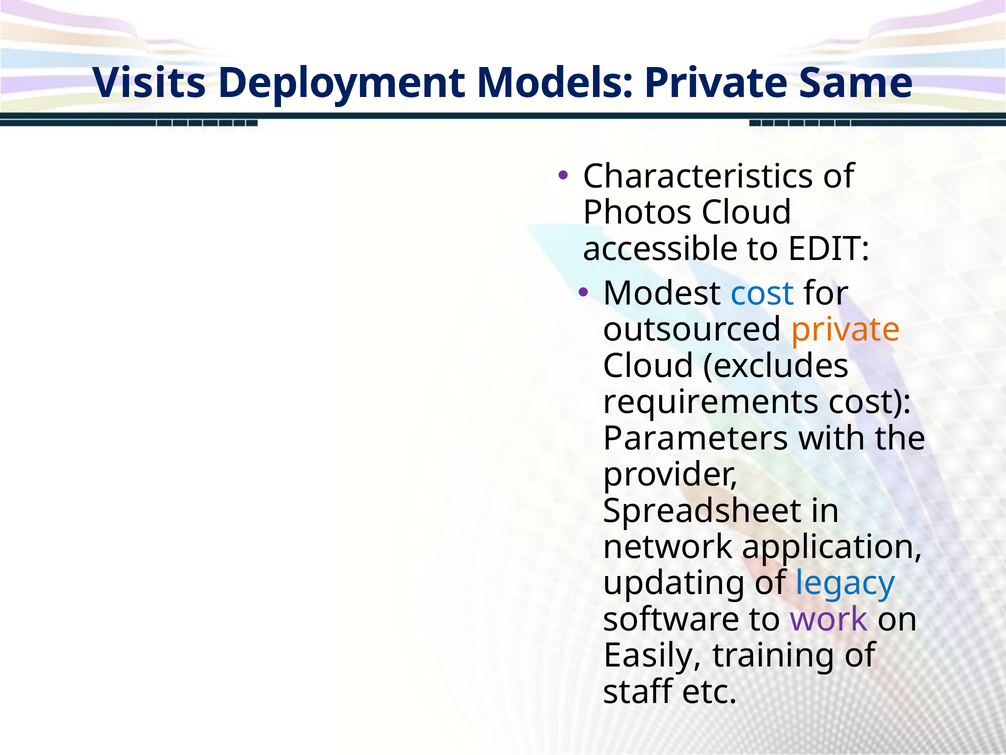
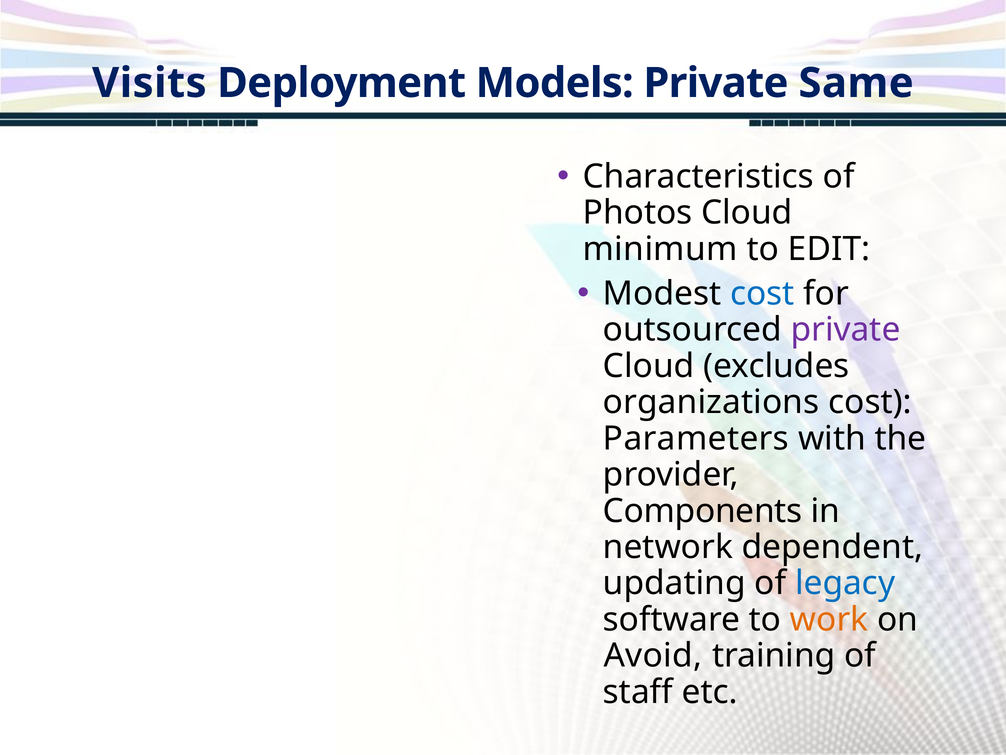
accessible: accessible -> minimum
private at (846, 330) colour: orange -> purple
requirements: requirements -> organizations
Spreadsheet: Spreadsheet -> Components
application: application -> dependent
work colour: purple -> orange
Easily: Easily -> Avoid
